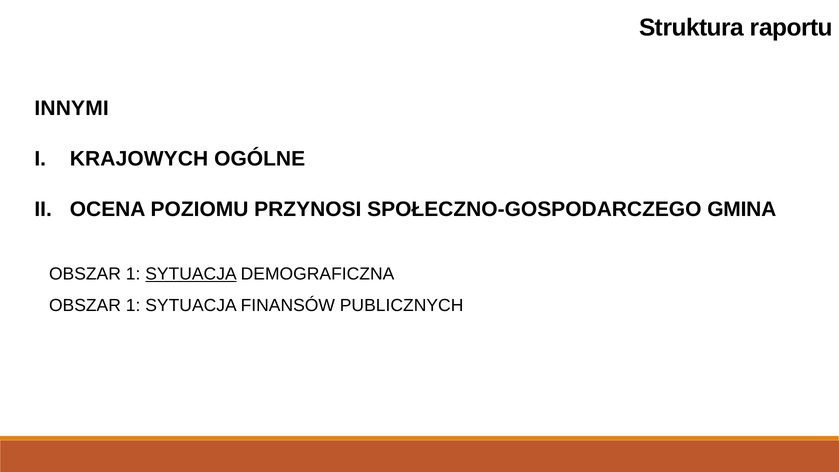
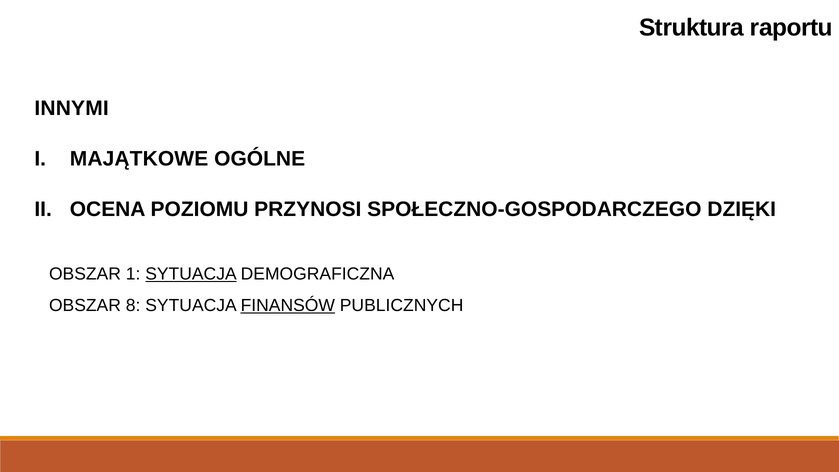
KRAJOWYCH: KRAJOWYCH -> MAJĄTKOWE
GMINA: GMINA -> DZIĘKI
1 at (133, 305): 1 -> 8
FINANSÓW underline: none -> present
